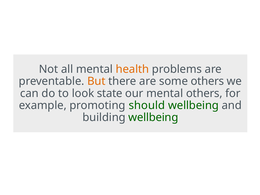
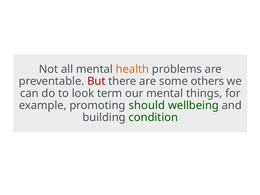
But colour: orange -> red
state: state -> term
mental others: others -> things
building wellbeing: wellbeing -> condition
